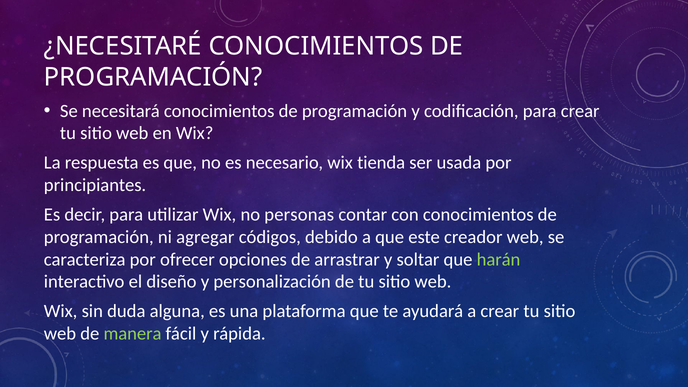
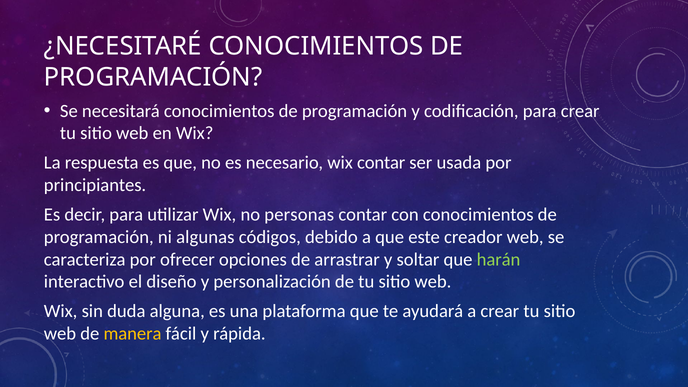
wix tienda: tienda -> contar
agregar: agregar -> algunas
manera colour: light green -> yellow
